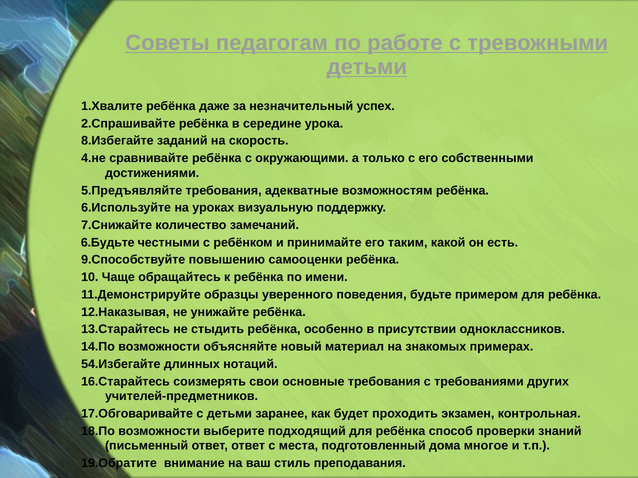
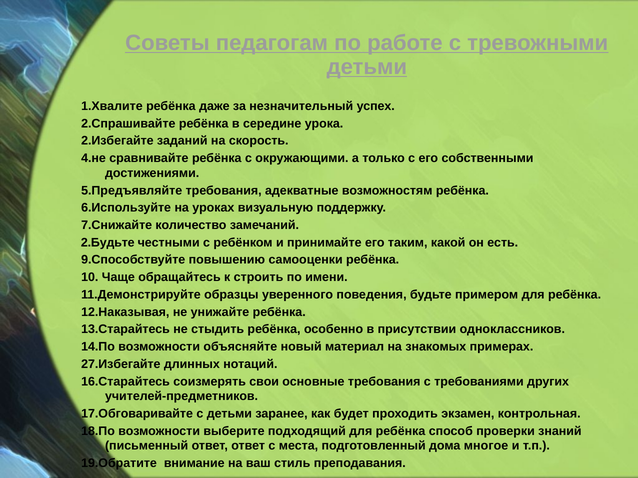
8.Избегайте: 8.Избегайте -> 2.Избегайте
6.Будьте: 6.Будьте -> 2.Будьте
к ребёнка: ребёнка -> строить
54.Избегайте: 54.Избегайте -> 27.Избегайте
